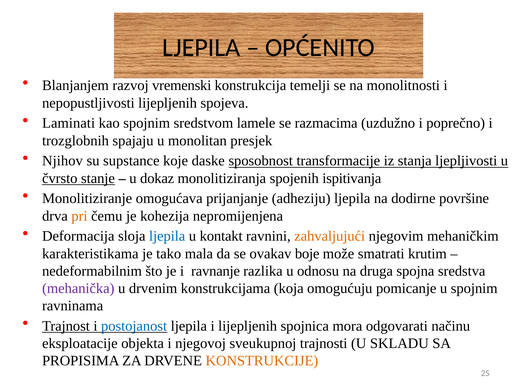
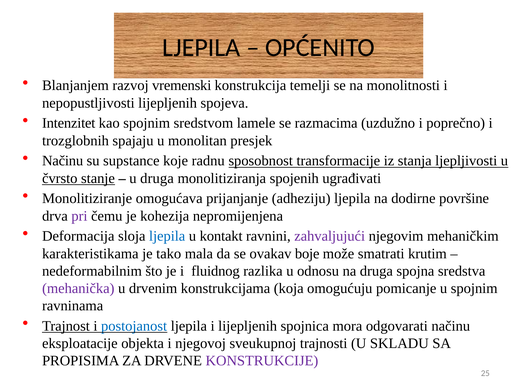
Laminati: Laminati -> Intenzitet
Njihov at (62, 161): Njihov -> Načinu
daske: daske -> radnu
u dokaz: dokaz -> druga
ispitivanja: ispitivanja -> ugrađivati
pri colour: orange -> purple
zahvaljujući colour: orange -> purple
ravnanje: ravnanje -> fluidnog
KONSTRUKCIJE colour: orange -> purple
